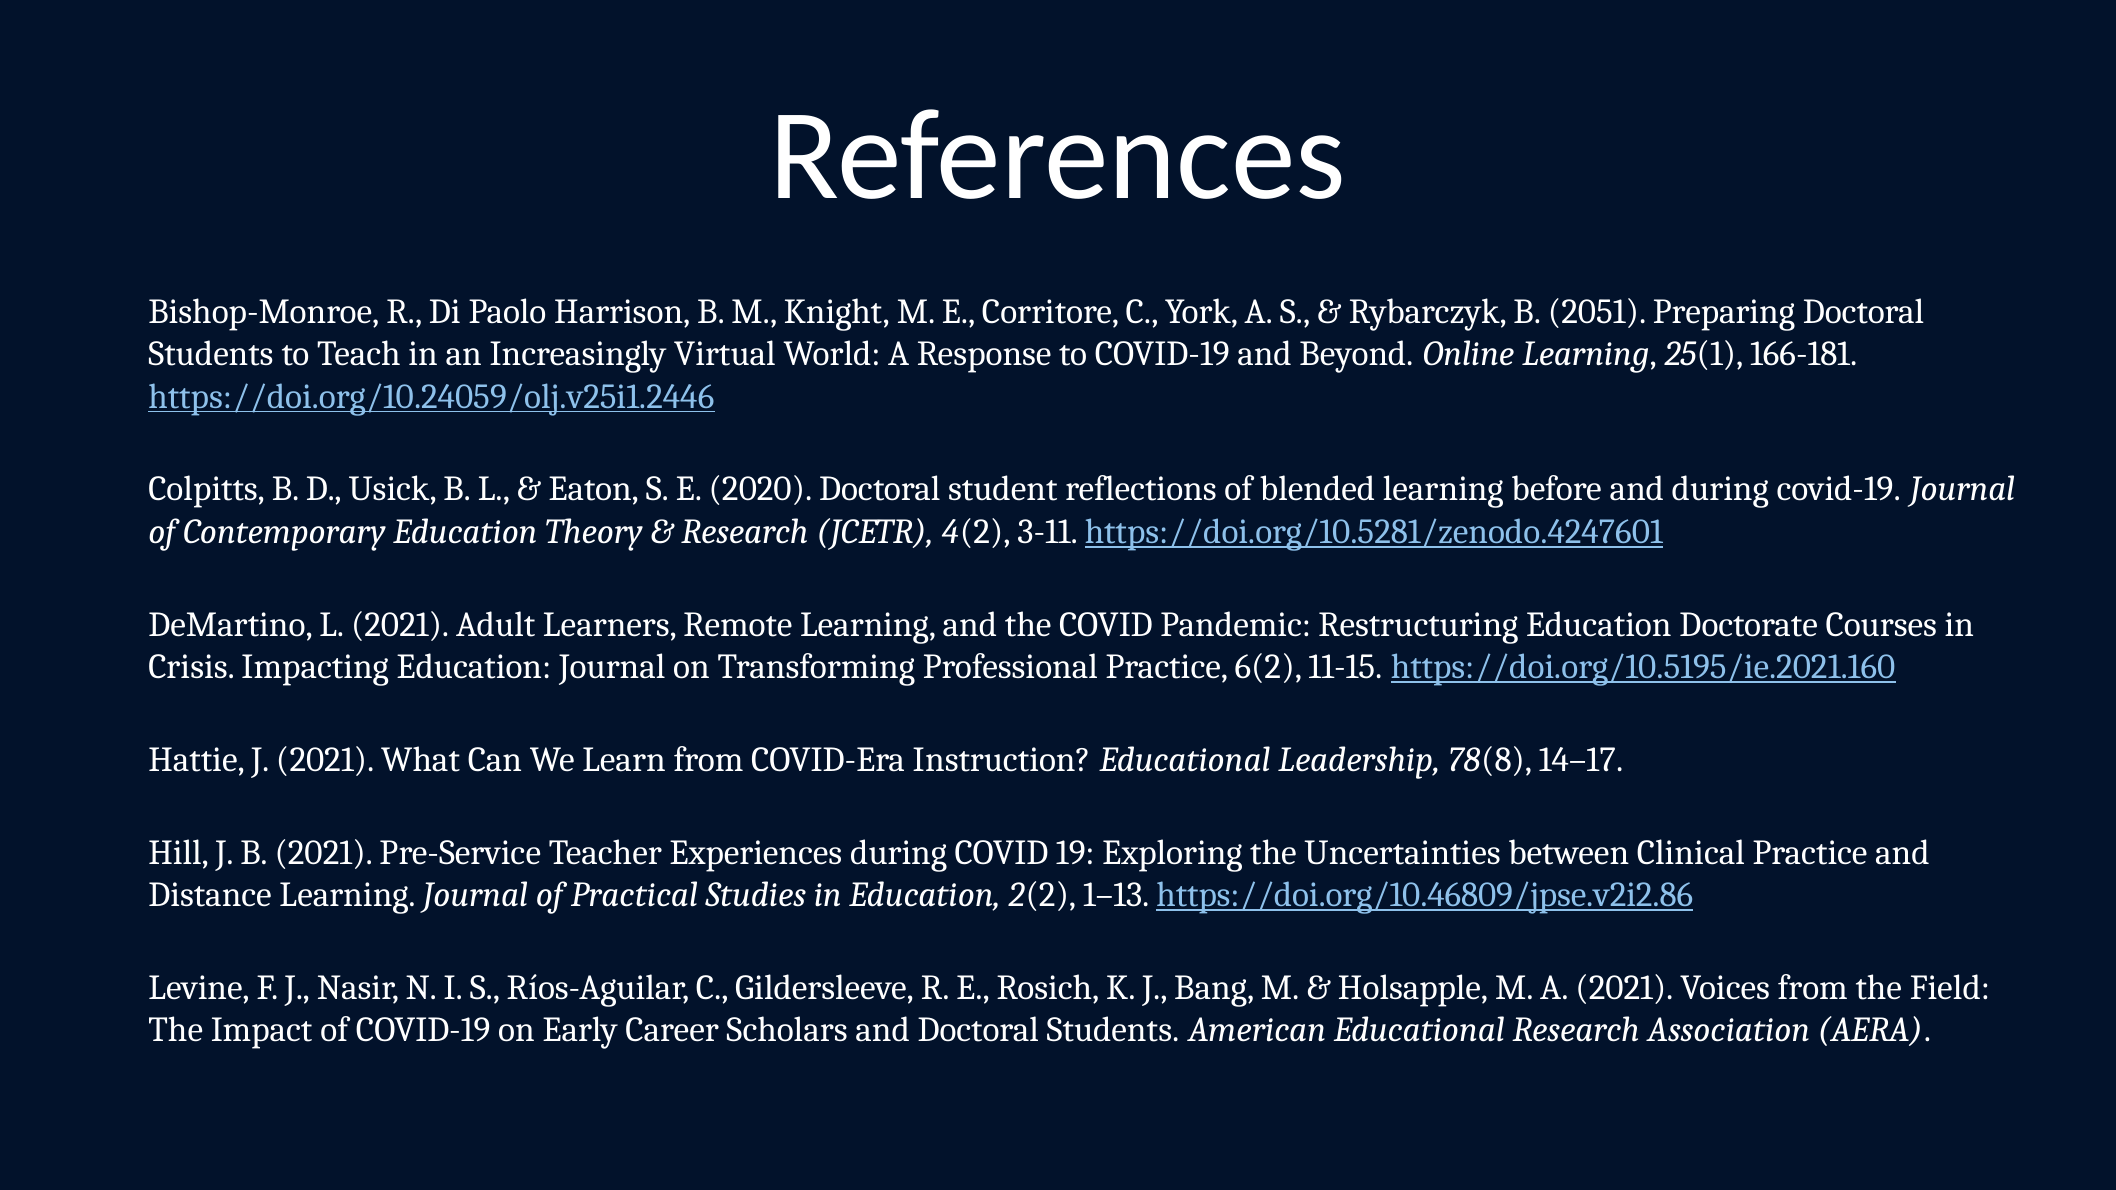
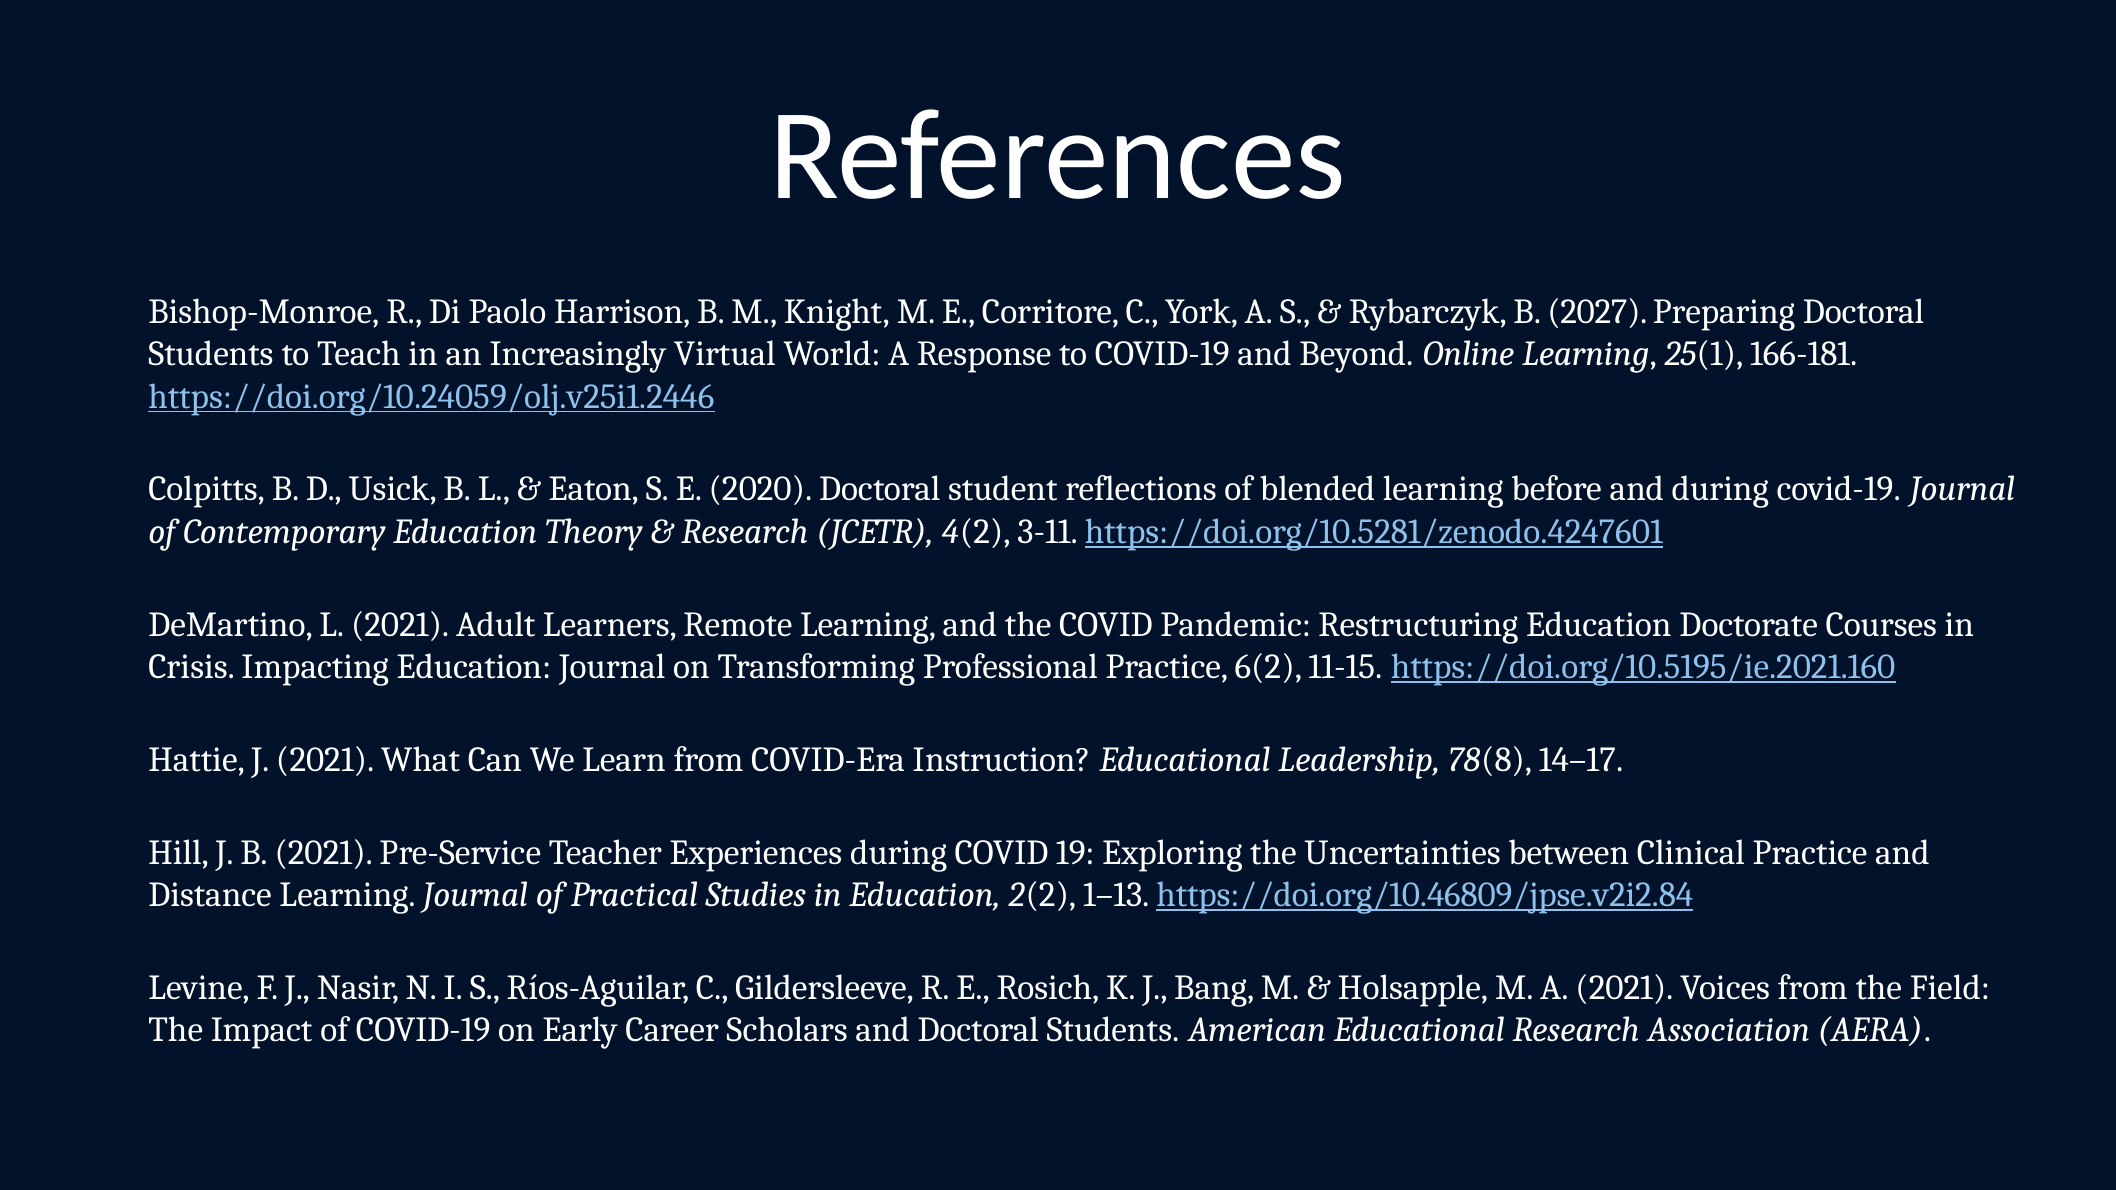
2051: 2051 -> 2027
https://doi.org/10.46809/jpse.v2i2.86: https://doi.org/10.46809/jpse.v2i2.86 -> https://doi.org/10.46809/jpse.v2i2.84
